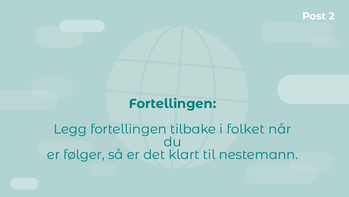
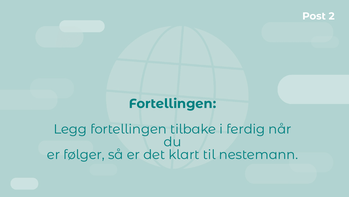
folket: folket -> ferdig
